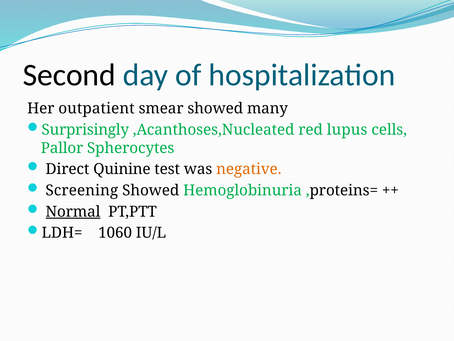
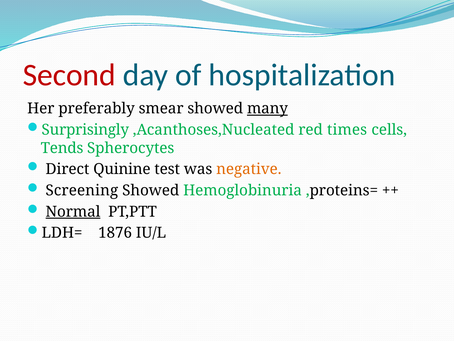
Second colour: black -> red
outpatient: outpatient -> preferably
many underline: none -> present
lupus: lupus -> times
Pallor: Pallor -> Tends
1060: 1060 -> 1876
